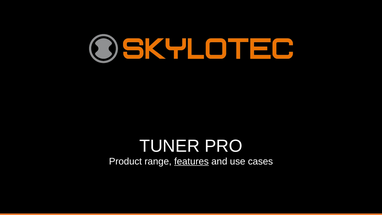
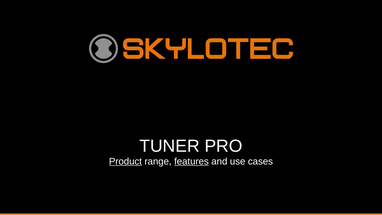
Product underline: none -> present
